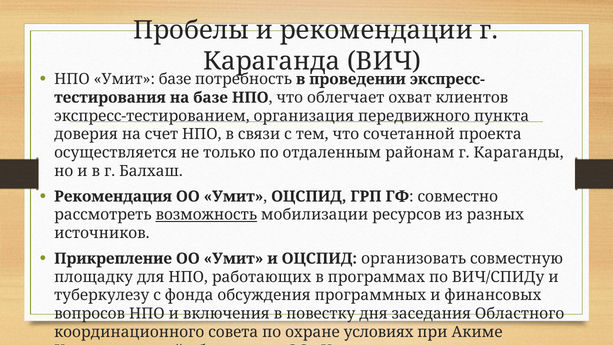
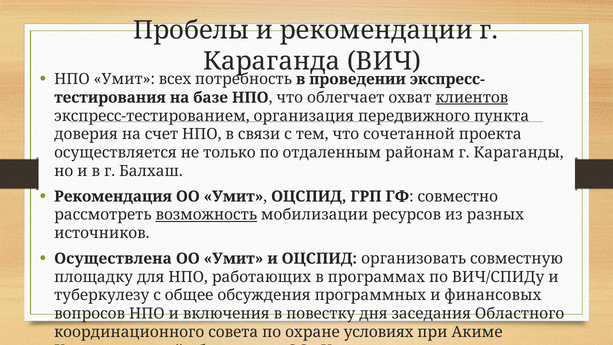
Умит базе: базе -> всех
клиентов underline: none -> present
Прикрепление: Прикрепление -> Осуществлена
фонда: фонда -> общее
